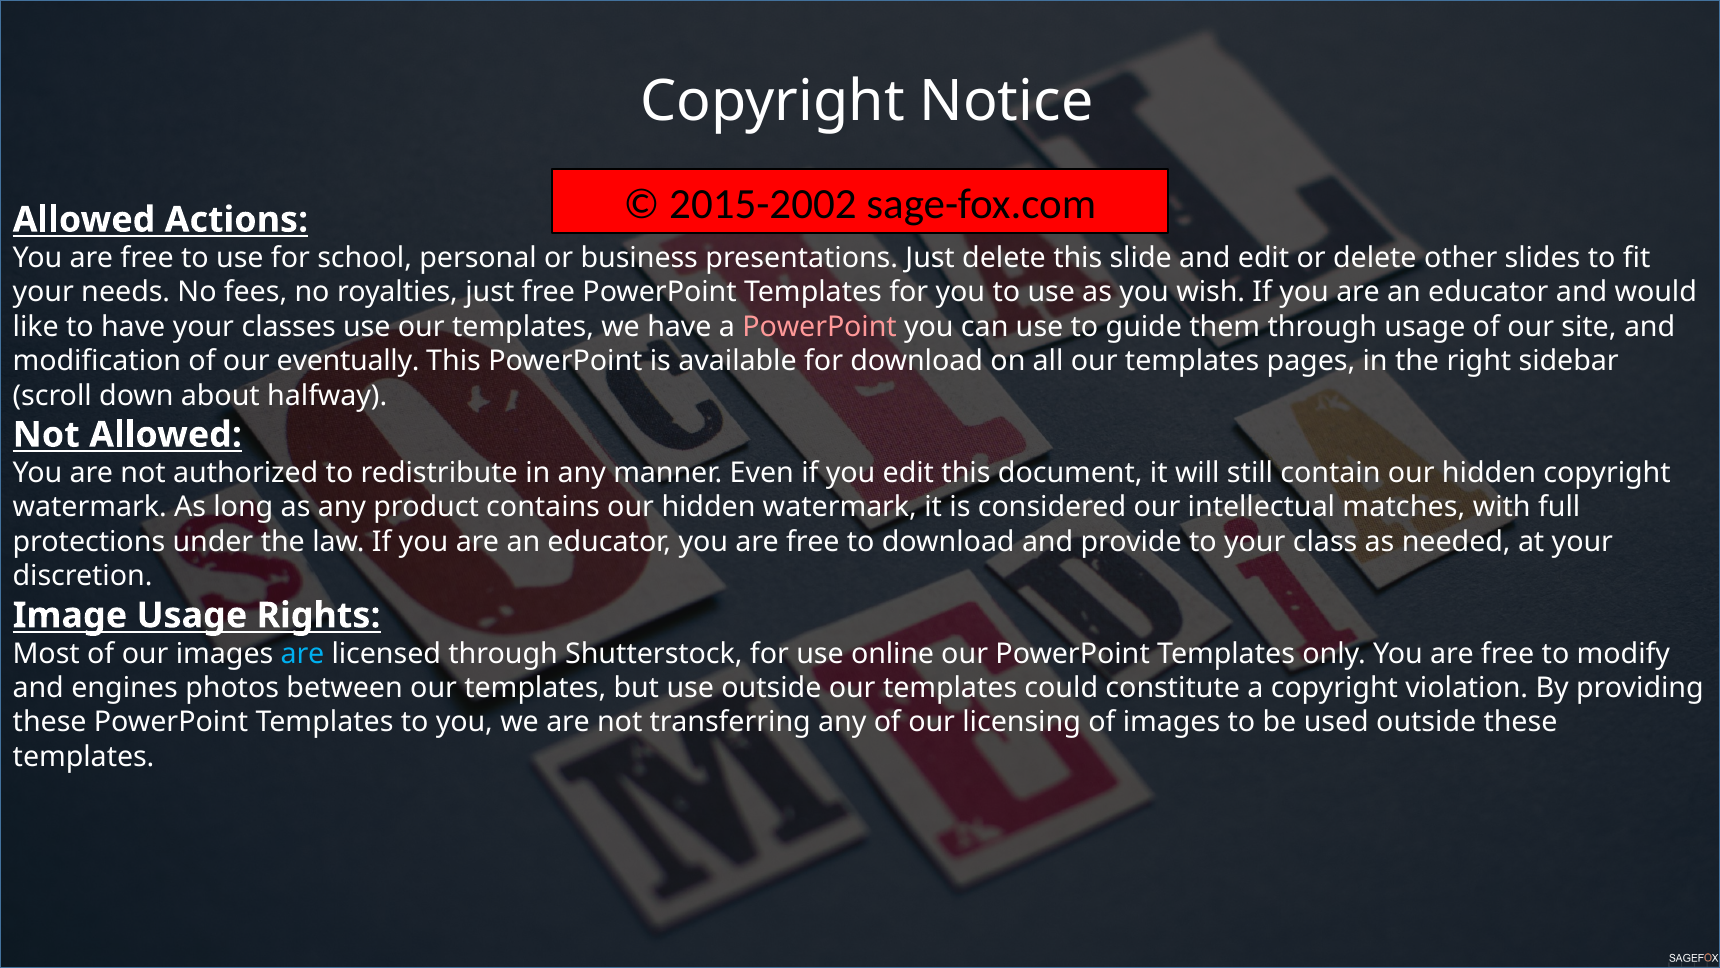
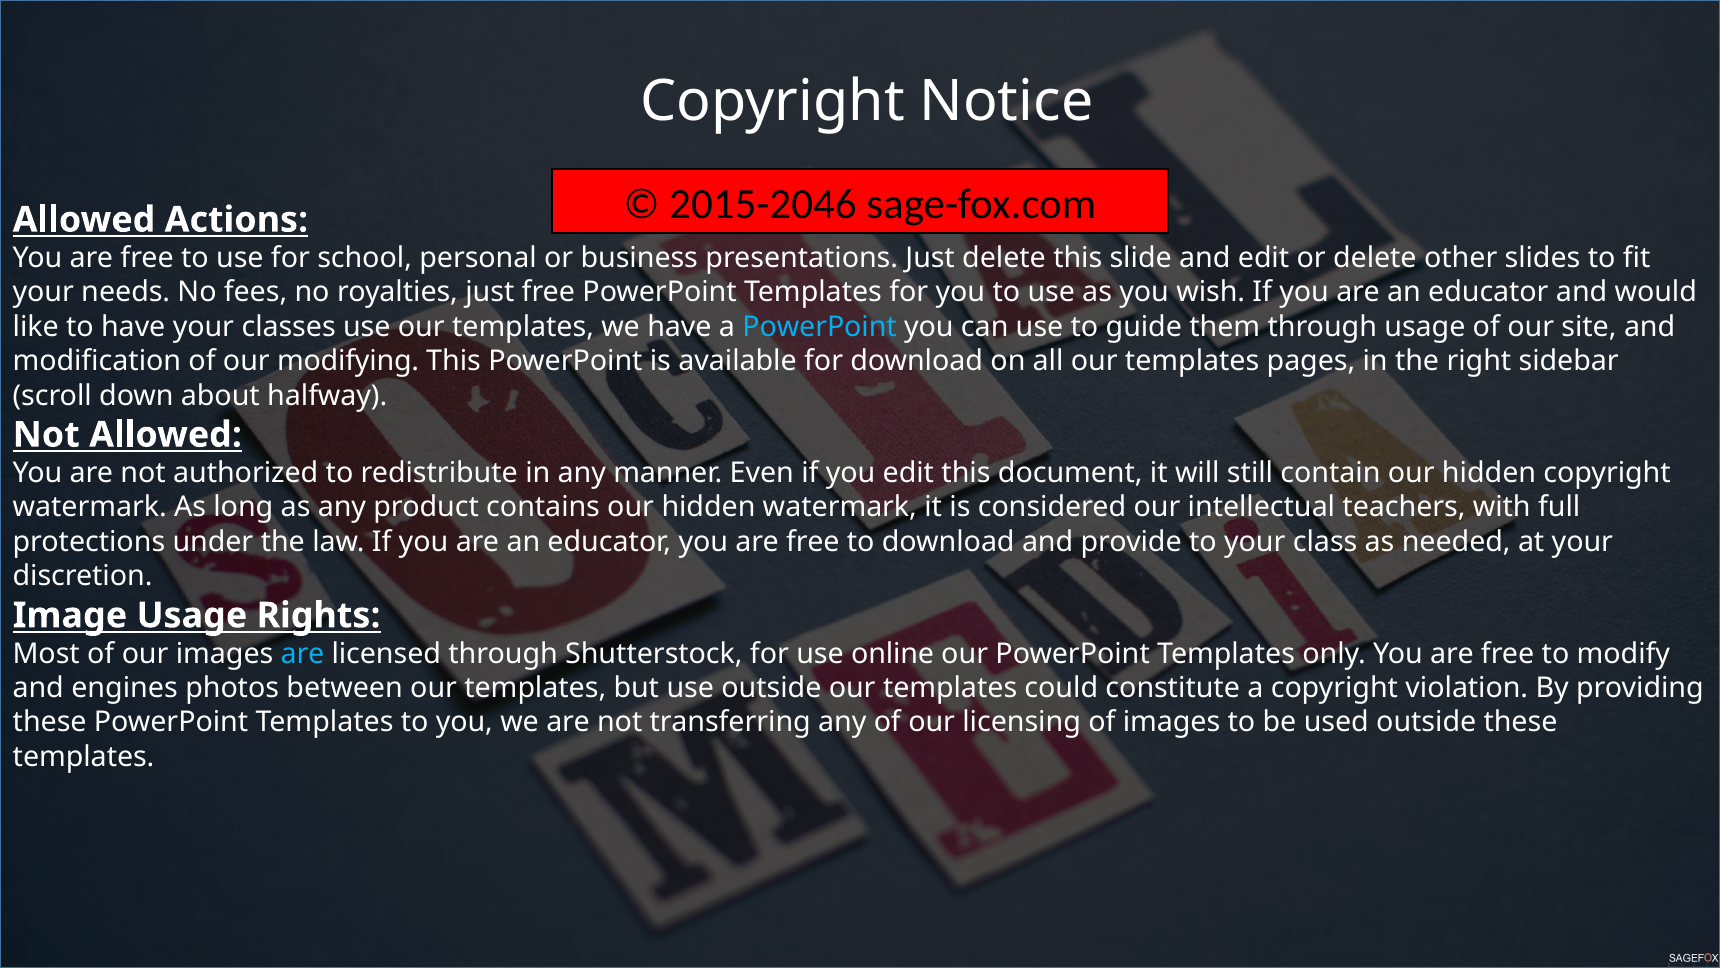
2015-2002: 2015-2002 -> 2015-2046
PowerPoint at (820, 327) colour: pink -> light blue
eventually: eventually -> modifying
matches: matches -> teachers
